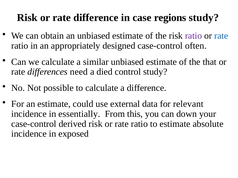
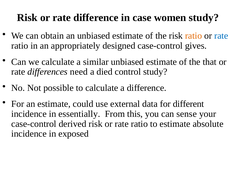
regions: regions -> women
ratio at (194, 36) colour: purple -> orange
often: often -> gives
relevant: relevant -> different
down: down -> sense
